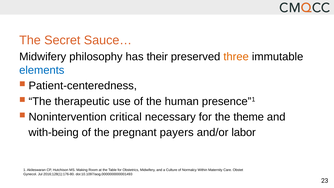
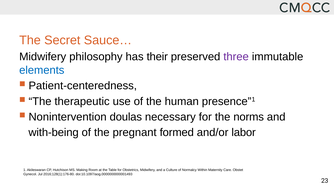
three colour: orange -> purple
critical: critical -> doulas
theme: theme -> norms
payers: payers -> formed
